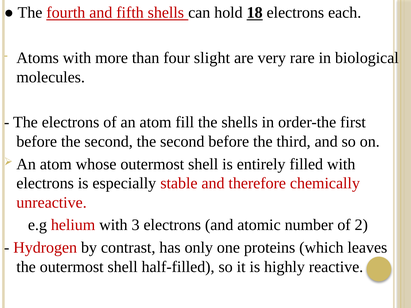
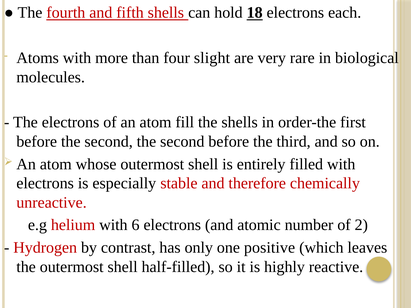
3: 3 -> 6
proteins: proteins -> positive
